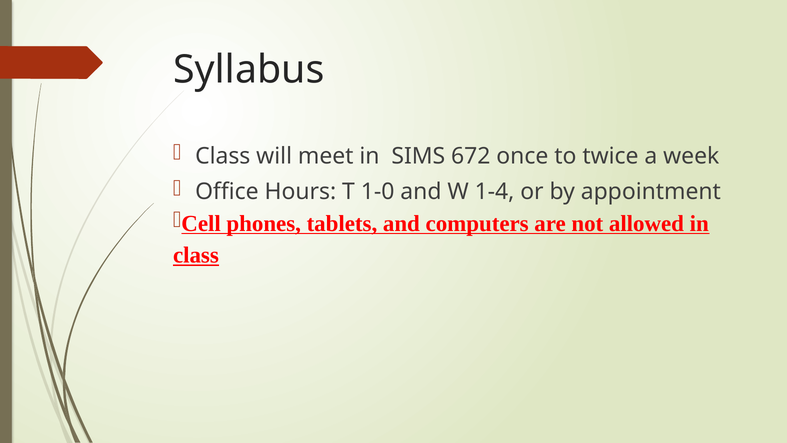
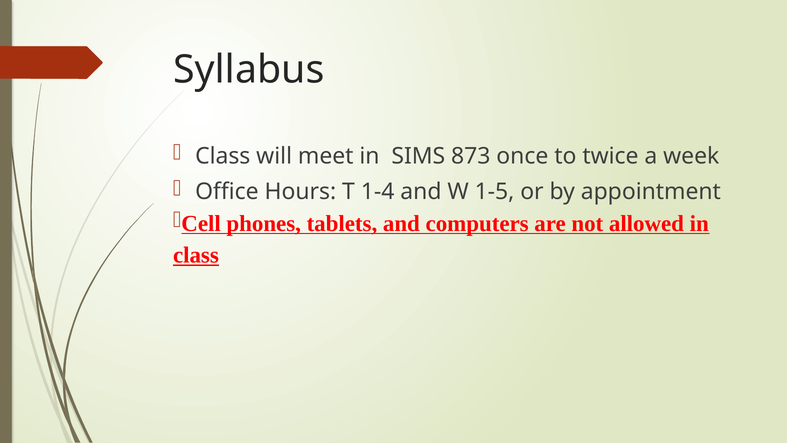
672: 672 -> 873
1-0: 1-0 -> 1-4
1-4: 1-4 -> 1-5
